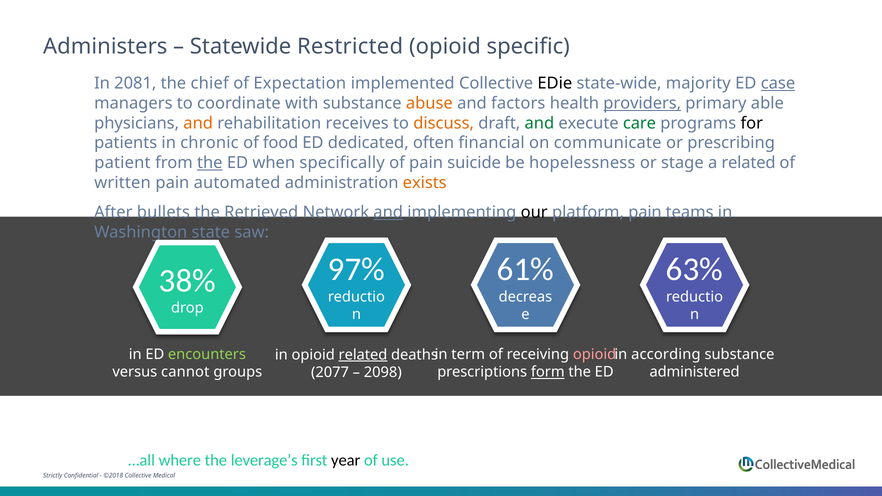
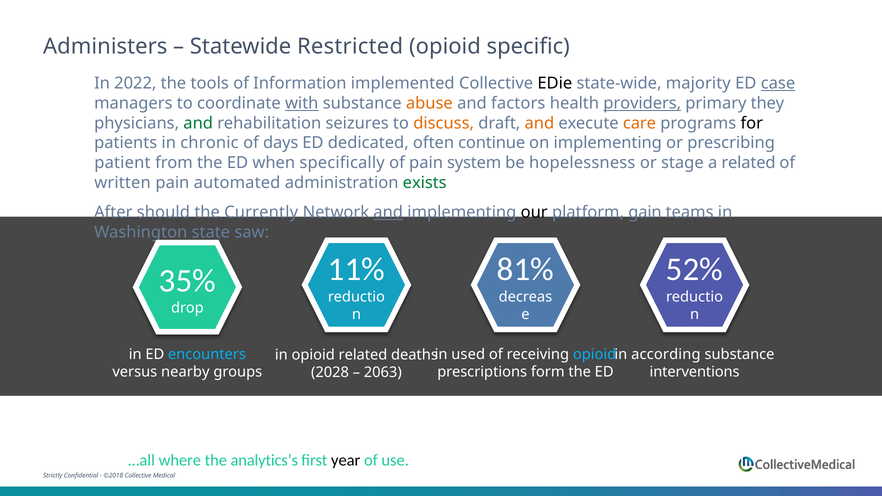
2081: 2081 -> 2022
chief: chief -> tools
Expectation: Expectation -> Information
with underline: none -> present
able: able -> they
and at (198, 123) colour: orange -> green
receives: receives -> seizures
and at (539, 123) colour: green -> orange
care colour: green -> orange
food: food -> days
financial: financial -> continue
on communicate: communicate -> implementing
the at (210, 163) underline: present -> none
suicide: suicide -> system
exists colour: orange -> green
bullets: bullets -> should
Retrieved: Retrieved -> Currently
platform pain: pain -> gain
97%: 97% -> 11%
61%: 61% -> 81%
63%: 63% -> 52%
38%: 38% -> 35%
encounters colour: light green -> light blue
term: term -> used
opioid at (595, 355) colour: pink -> light blue
related at (363, 355) underline: present -> none
cannot: cannot -> nearby
form underline: present -> none
administered: administered -> interventions
2077: 2077 -> 2028
2098: 2098 -> 2063
leverage’s: leverage’s -> analytics’s
